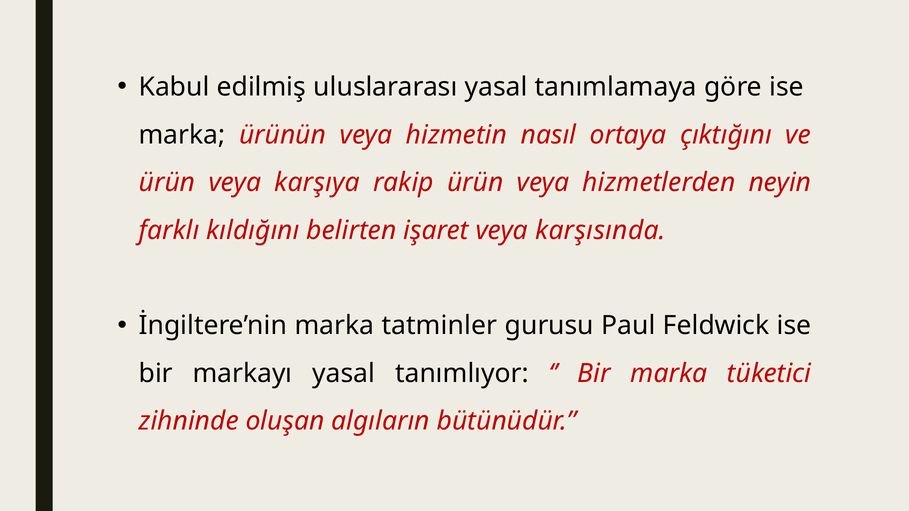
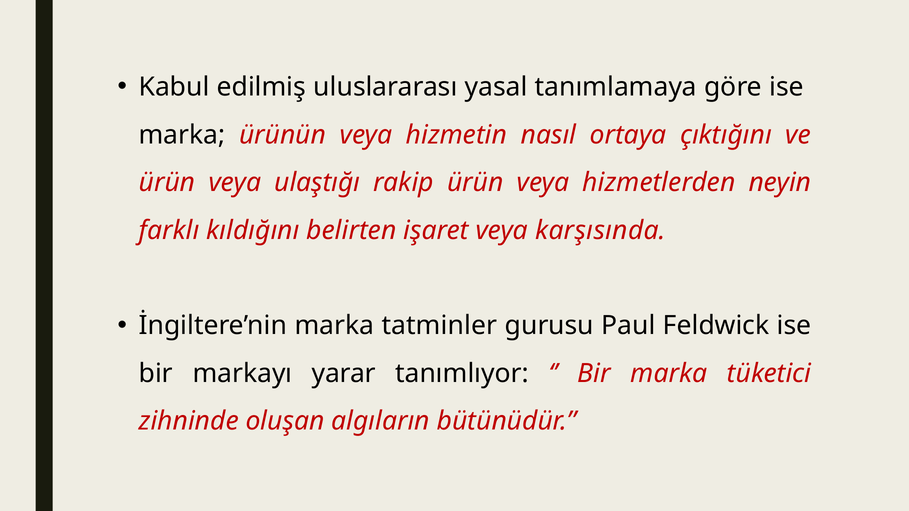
karşıya: karşıya -> ulaştığı
markayı yasal: yasal -> yarar
